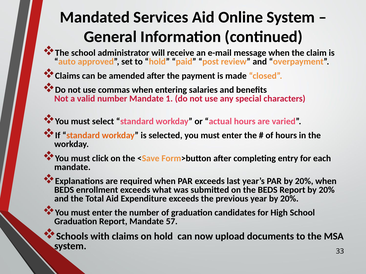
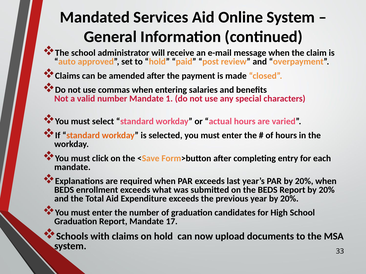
57: 57 -> 17
